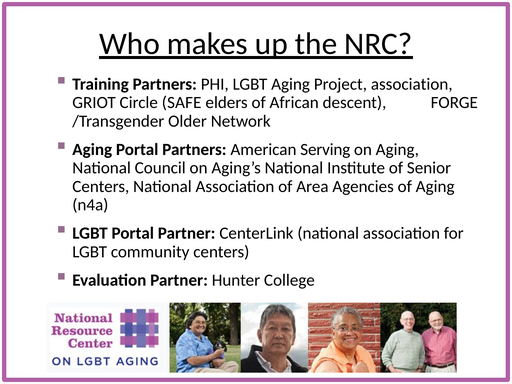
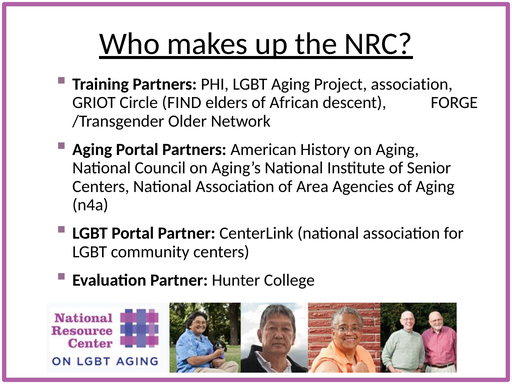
SAFE: SAFE -> FIND
Serving: Serving -> History
